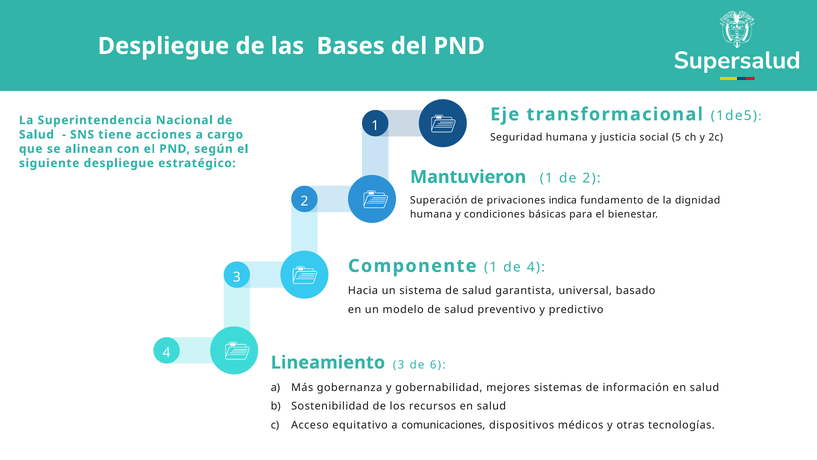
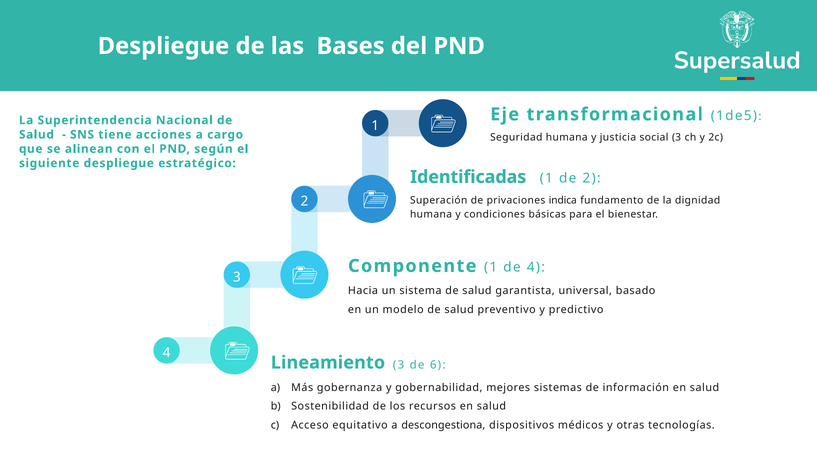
social 5: 5 -> 3
Mantuvieron: Mantuvieron -> Identificadas
comunicaciones: comunicaciones -> descongestiona
